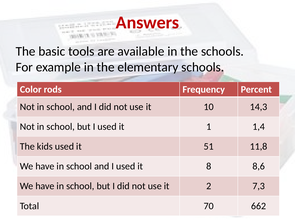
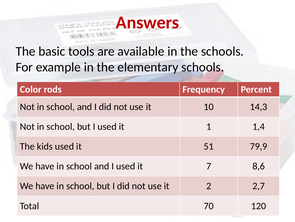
11,8: 11,8 -> 79,9
8: 8 -> 7
7,3: 7,3 -> 2,7
662: 662 -> 120
